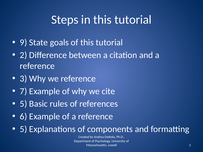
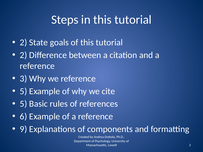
9 at (23, 43): 9 -> 2
7 at (23, 91): 7 -> 5
5 at (23, 129): 5 -> 9
